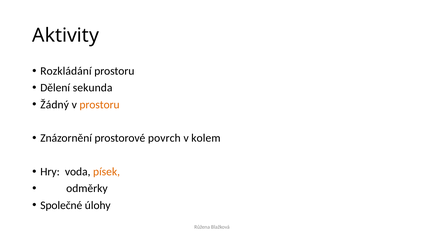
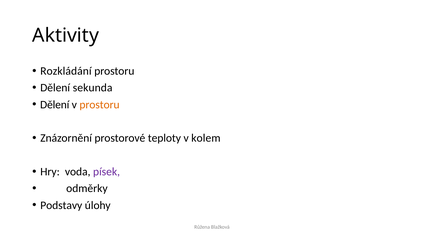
Žádný at (55, 105): Žádný -> Dělení
povrch: povrch -> teploty
písek colour: orange -> purple
Společné: Společné -> Podstavy
